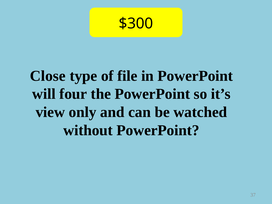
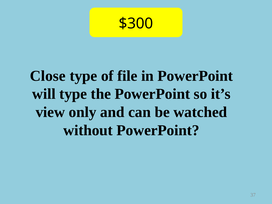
will four: four -> type
